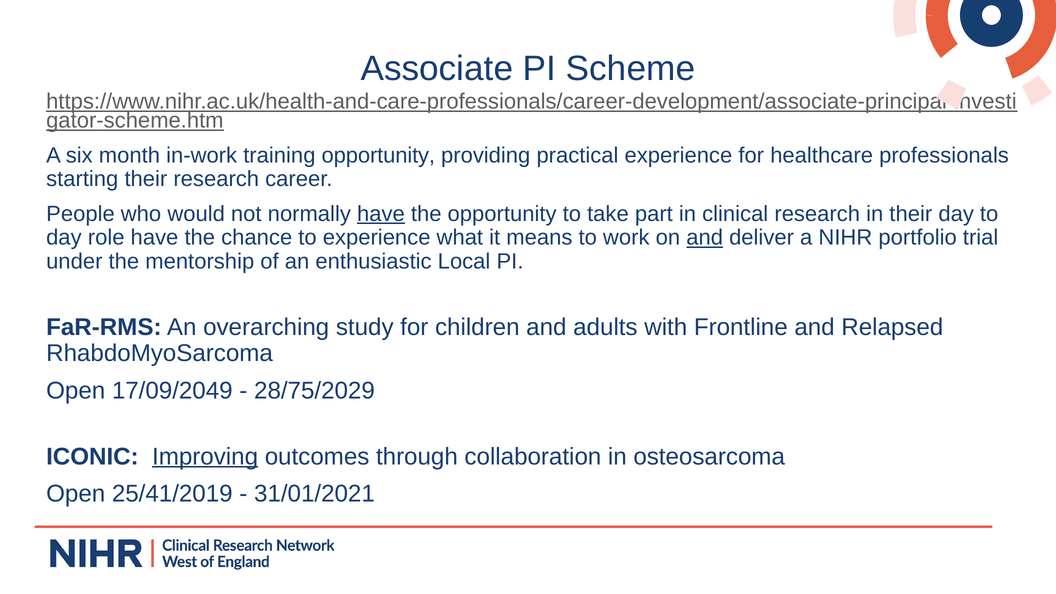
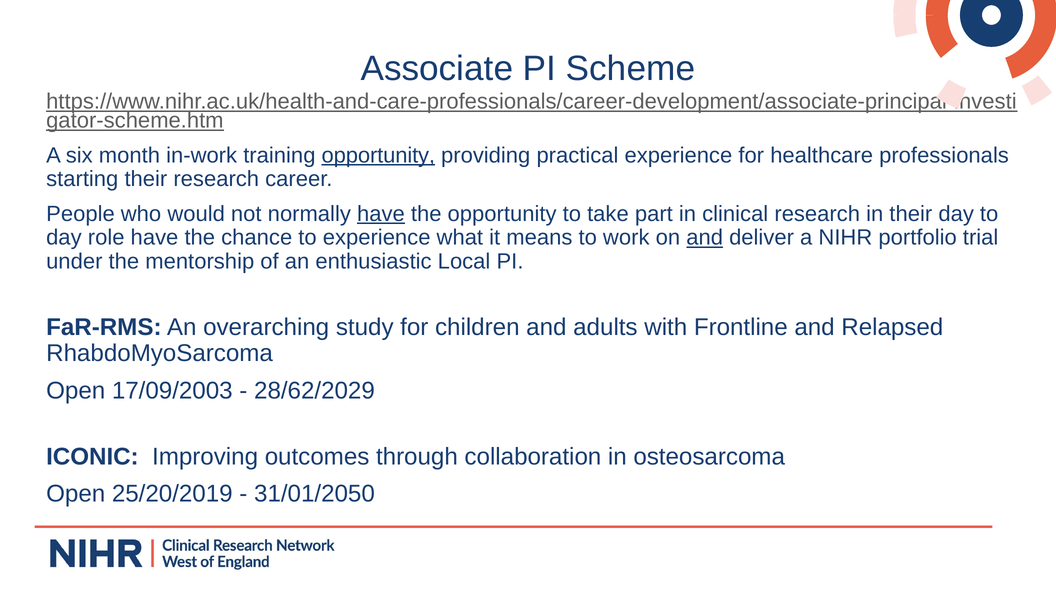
opportunity at (378, 155) underline: none -> present
17/09/2049: 17/09/2049 -> 17/09/2003
28/75/2029: 28/75/2029 -> 28/62/2029
Improving underline: present -> none
25/41/2019: 25/41/2019 -> 25/20/2019
31/01/2021: 31/01/2021 -> 31/01/2050
